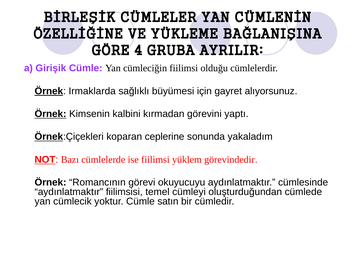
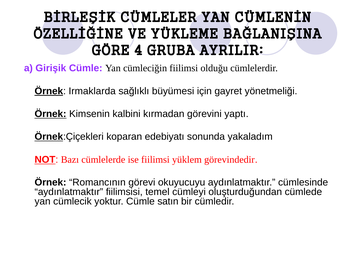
alıyorsunuz: alıyorsunuz -> yönetmeliği
ceplerine: ceplerine -> edebiyatı
